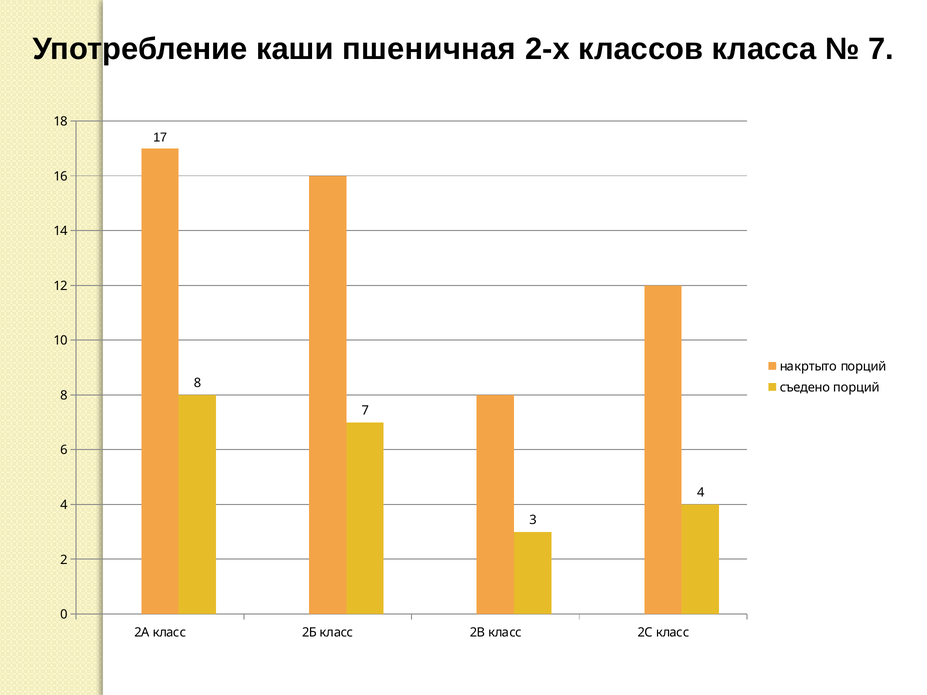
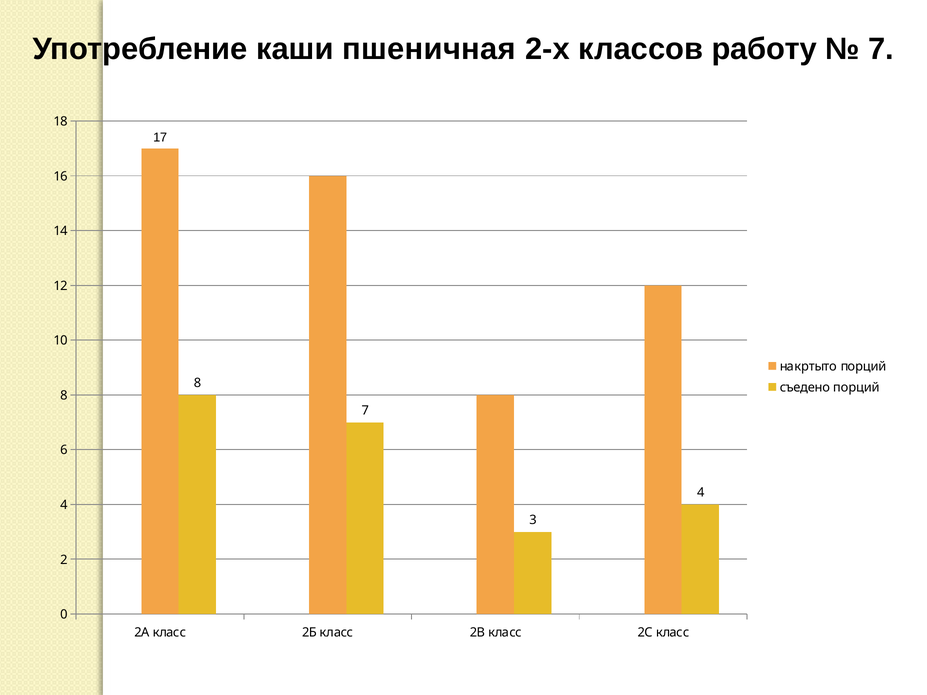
класса: класса -> работу
